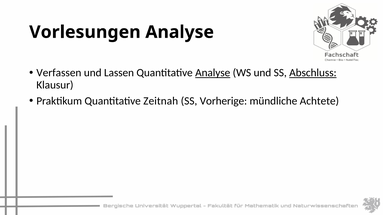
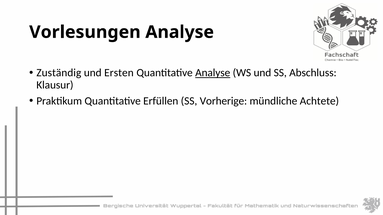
Verfassen: Verfassen -> Zuständig
Lassen: Lassen -> Ersten
Abschluss underline: present -> none
Zeitnah: Zeitnah -> Erfüllen
